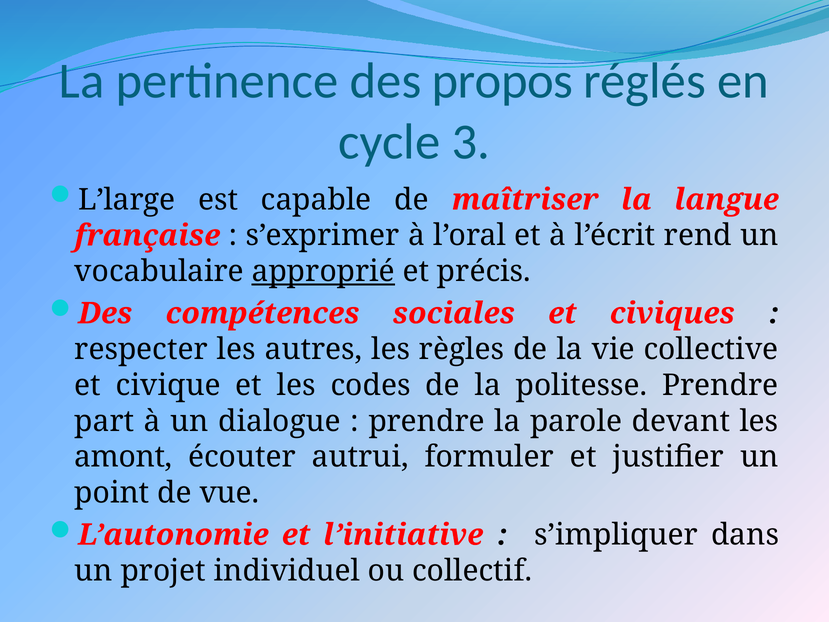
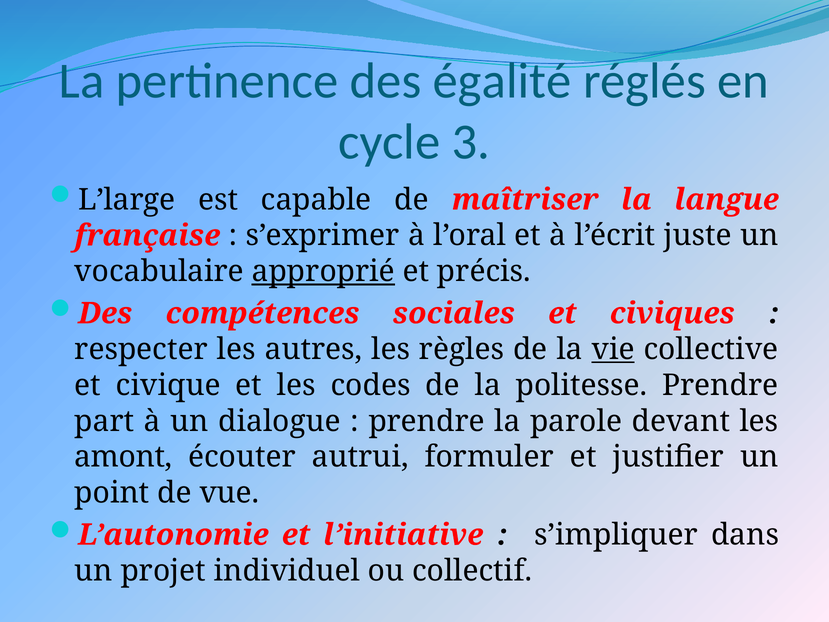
propos: propos -> égalité
rend: rend -> juste
vie underline: none -> present
